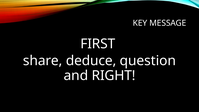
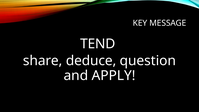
FIRST: FIRST -> TEND
RIGHT: RIGHT -> APPLY
